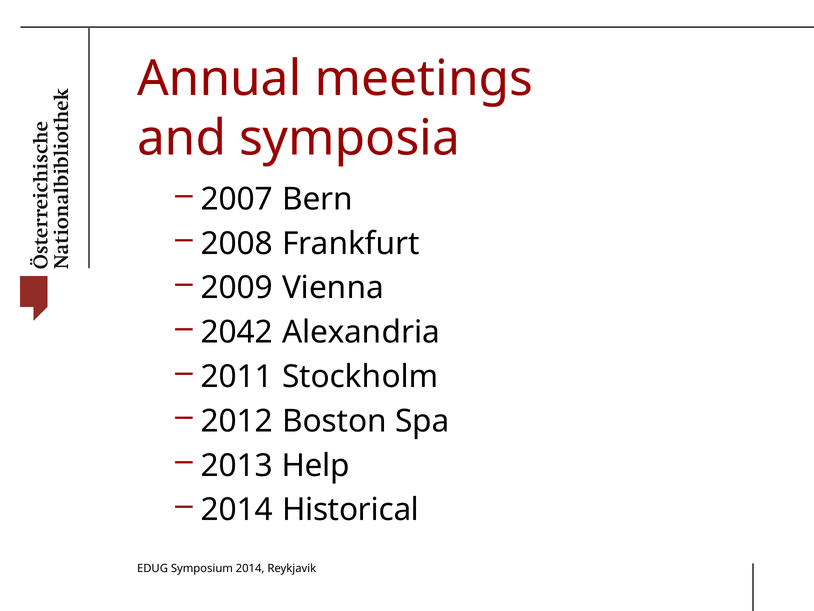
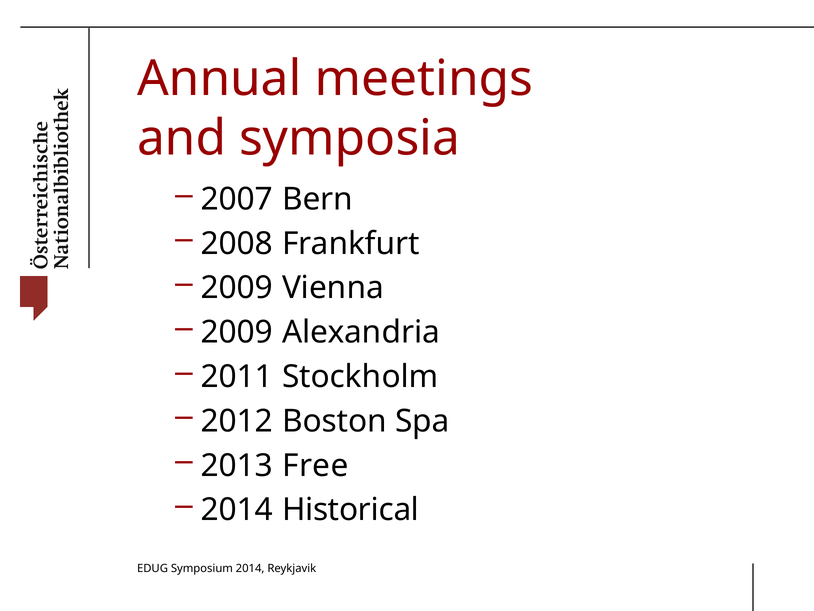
2042 at (237, 332): 2042 -> 2009
Help: Help -> Free
